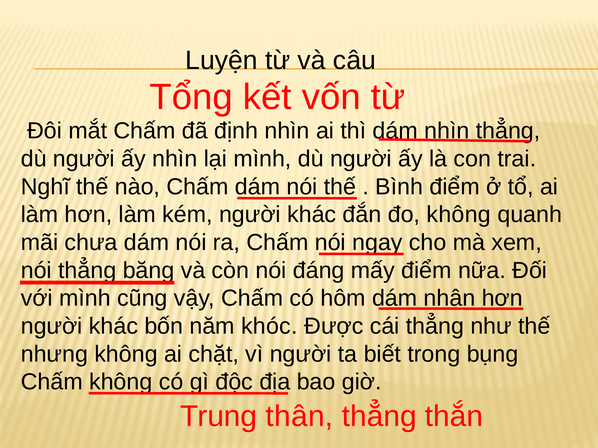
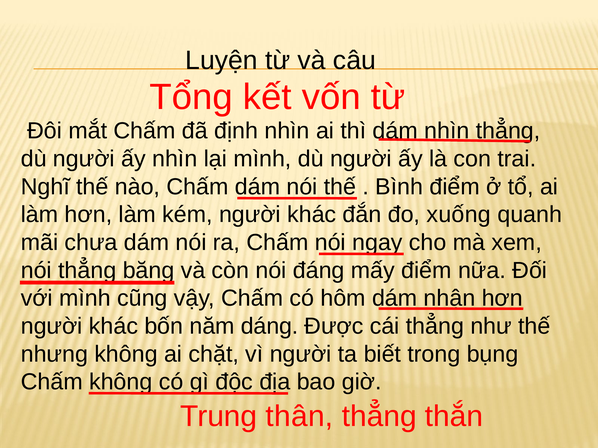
đo không: không -> xuống
khóc: khóc -> dáng
